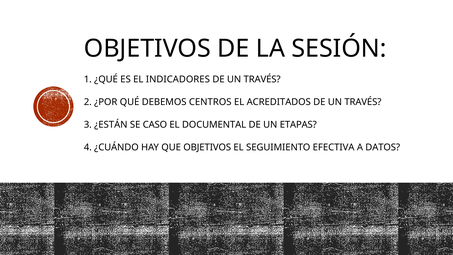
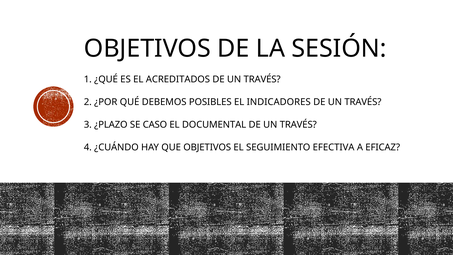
INDICADORES: INDICADORES -> ACREDITADOS
CENTROS: CENTROS -> POSIBLES
ACREDITADOS: ACREDITADOS -> INDICADORES
¿ESTÁN: ¿ESTÁN -> ¿PLAZO
ETAPAS at (298, 125): ETAPAS -> TRAVÉS
DATOS: DATOS -> EFICAZ
